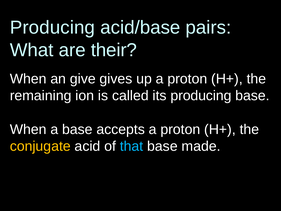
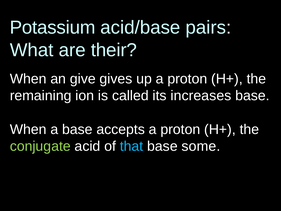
Producing at (52, 28): Producing -> Potassium
its producing: producing -> increases
conjugate colour: yellow -> light green
made: made -> some
